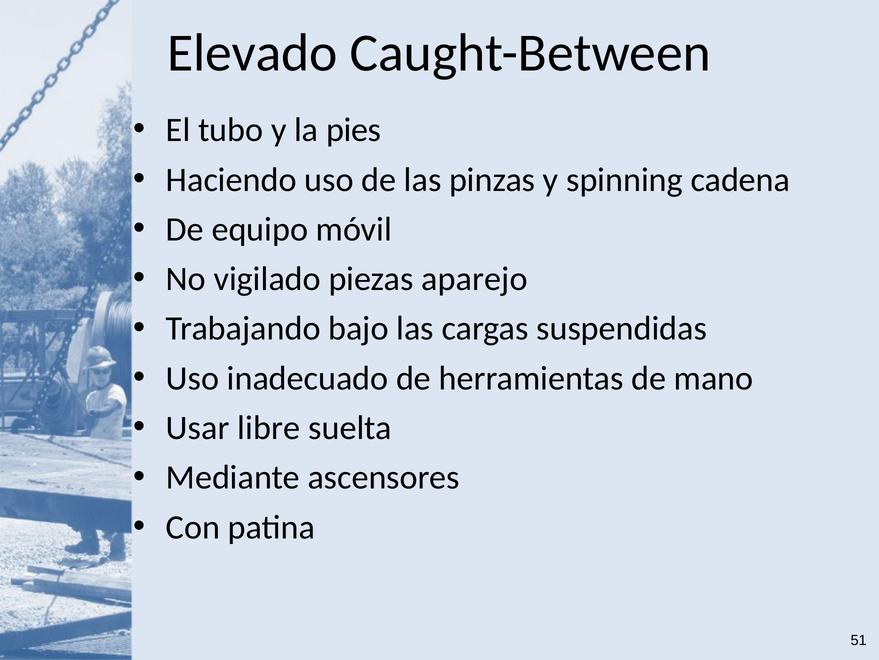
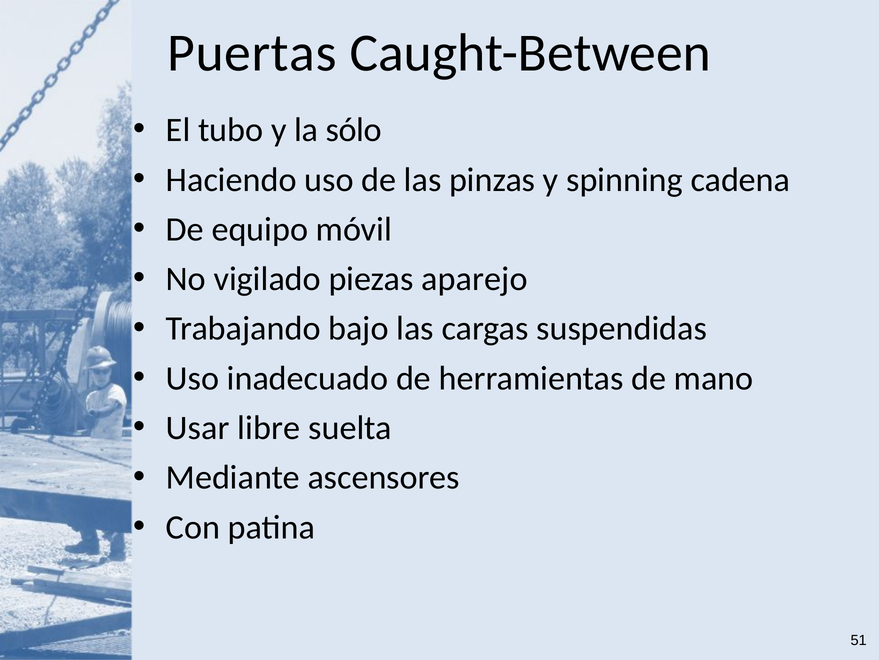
Elevado: Elevado -> Puertas
pies: pies -> sólo
